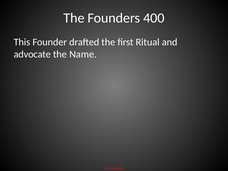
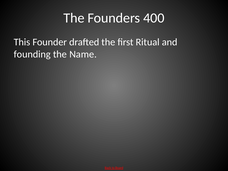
advocate: advocate -> founding
